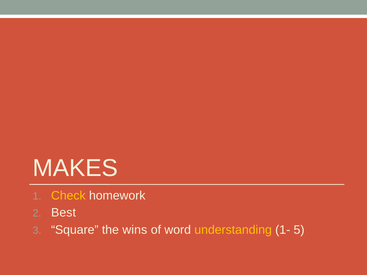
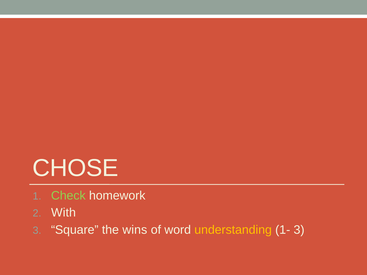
MAKES: MAKES -> CHOSE
Check colour: yellow -> light green
Best: Best -> With
1- 5: 5 -> 3
